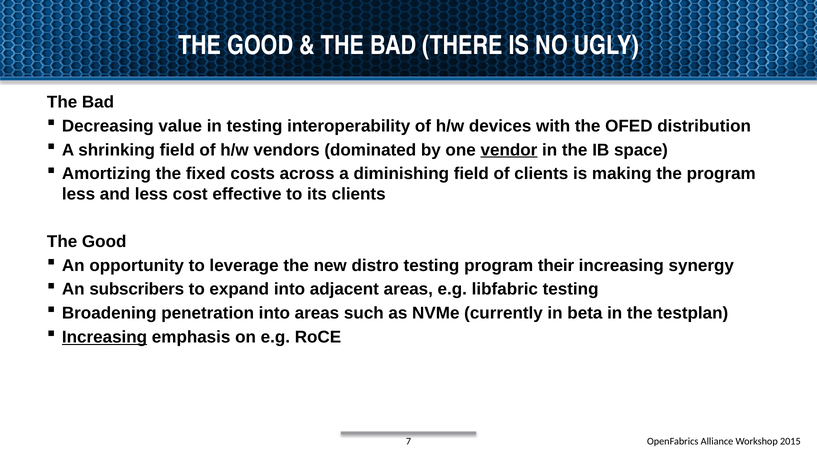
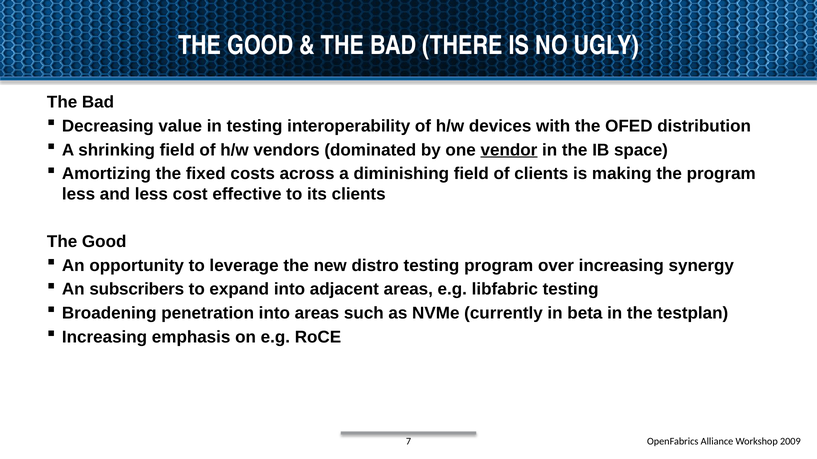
their: their -> over
Increasing at (105, 337) underline: present -> none
2015: 2015 -> 2009
